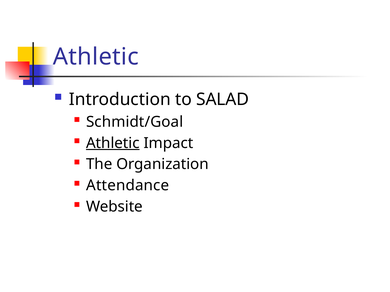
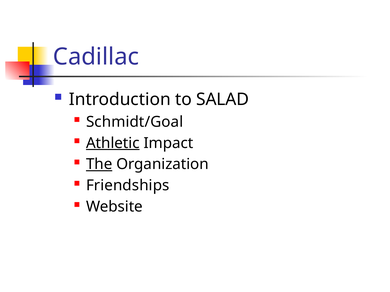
Athletic at (96, 57): Athletic -> Cadillac
The underline: none -> present
Attendance: Attendance -> Friendships
